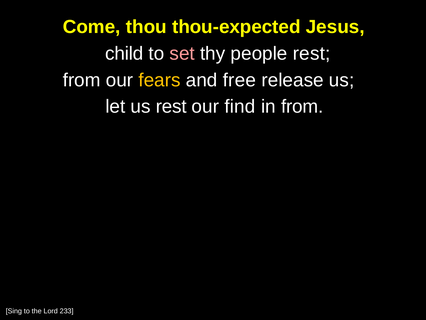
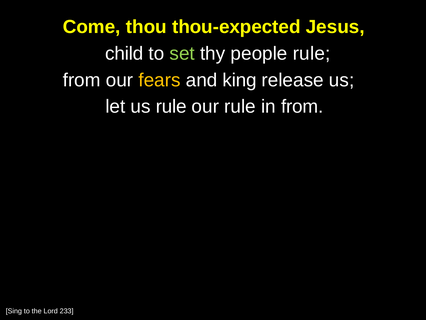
set colour: pink -> light green
people rest: rest -> rule
free: free -> king
us rest: rest -> rule
our find: find -> rule
